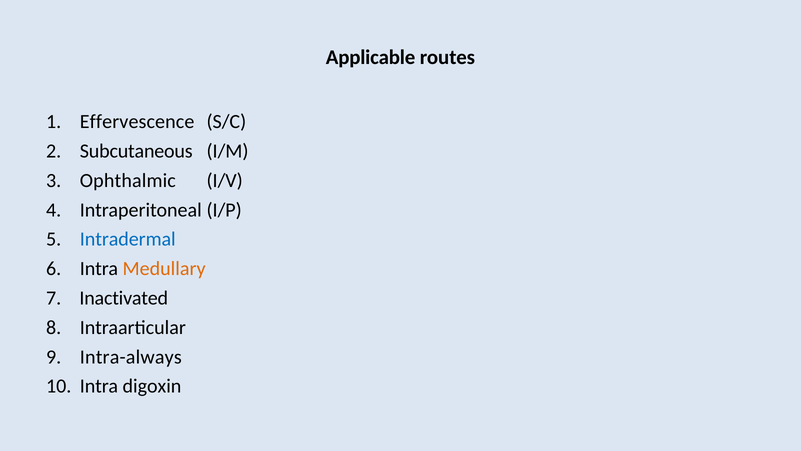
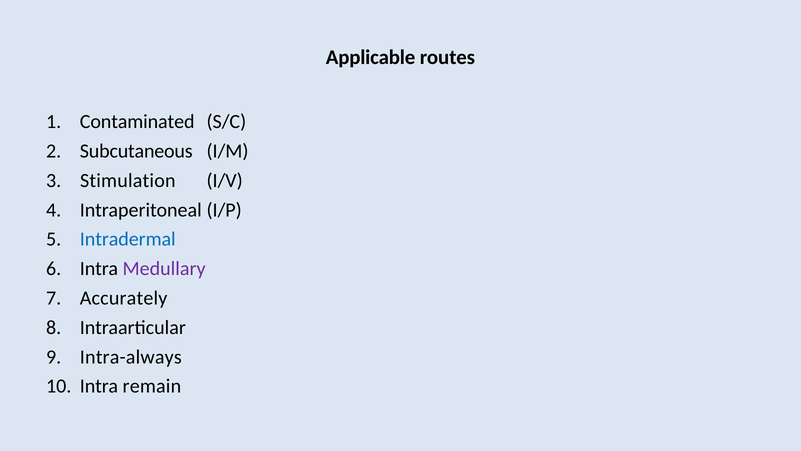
Effervescence: Effervescence -> Contaminated
Ophthalmic: Ophthalmic -> Stimulation
Medullary colour: orange -> purple
Inactivated: Inactivated -> Accurately
digoxin: digoxin -> remain
